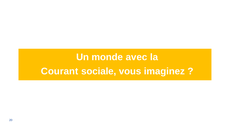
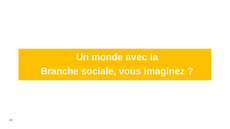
Courant: Courant -> Branche
